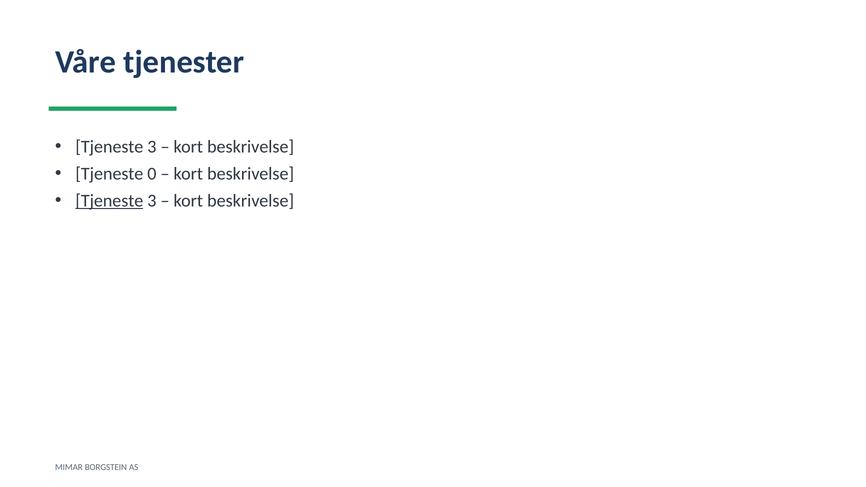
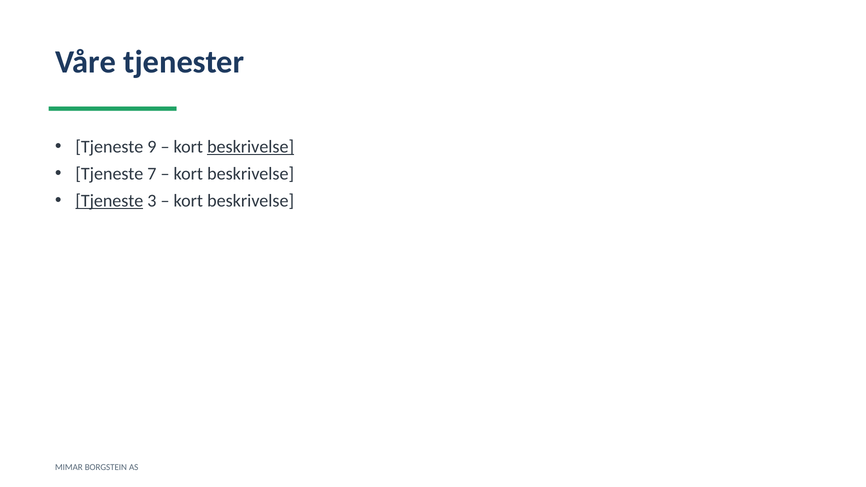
3 at (152, 147): 3 -> 9
beskrivelse at (251, 147) underline: none -> present
0: 0 -> 7
